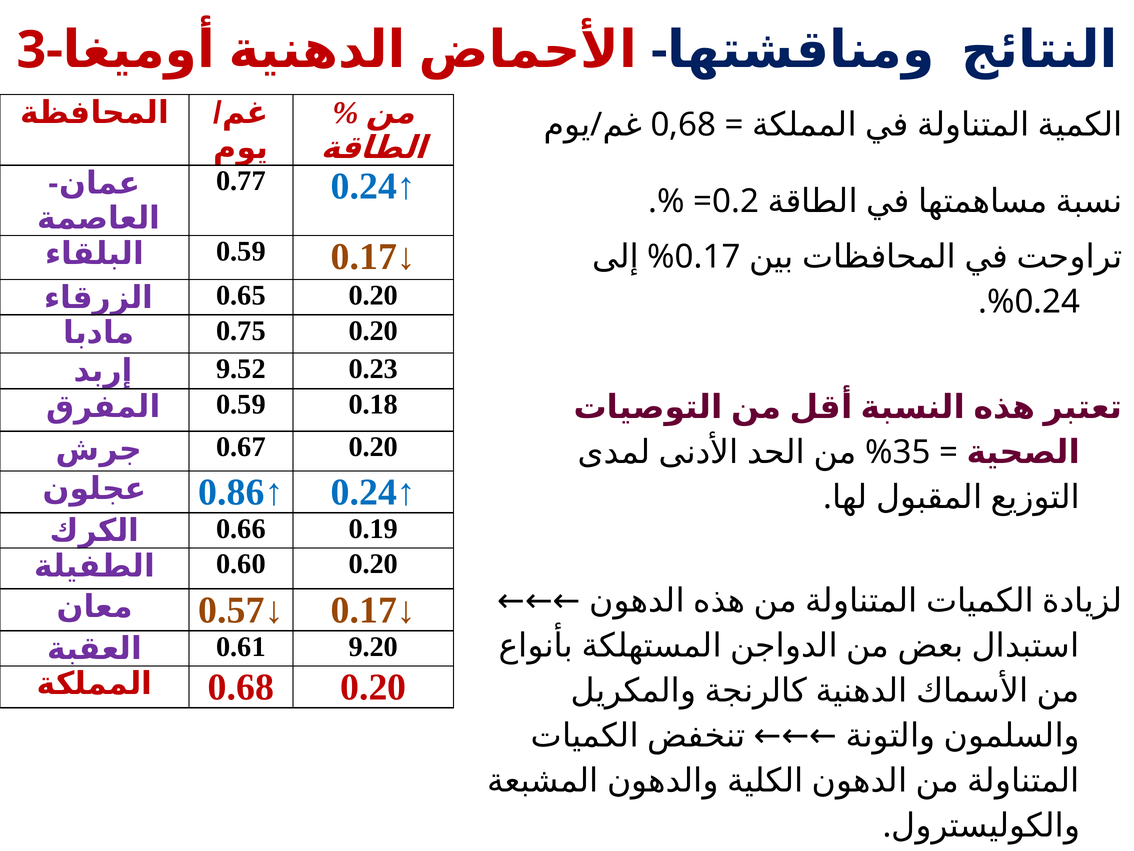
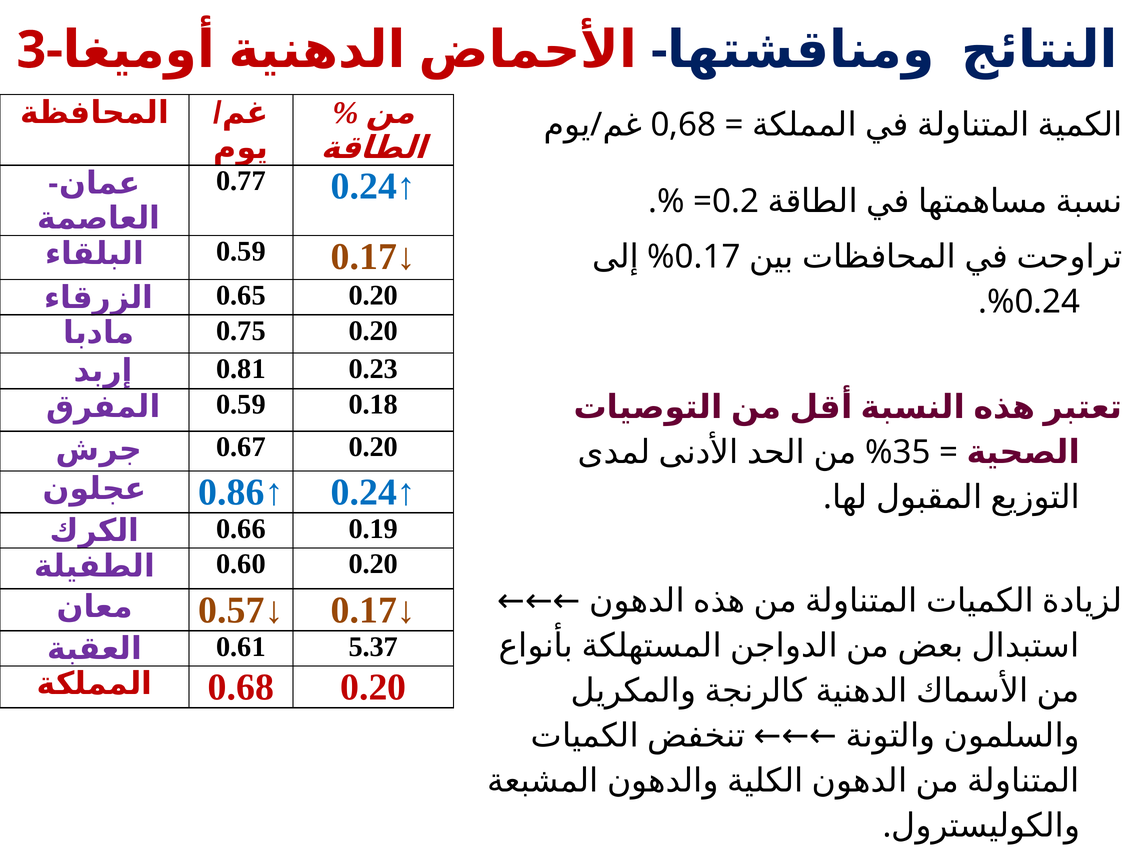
9.52: 9.52 -> 0.81
9.20: 9.20 -> 5.37
